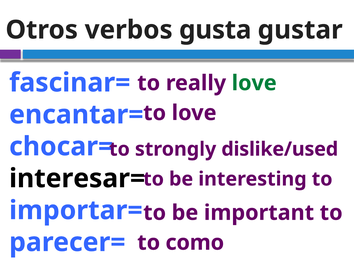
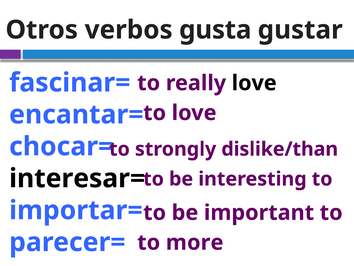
love at (254, 83) colour: green -> black
dislike/used: dislike/used -> dislike/than
como: como -> more
